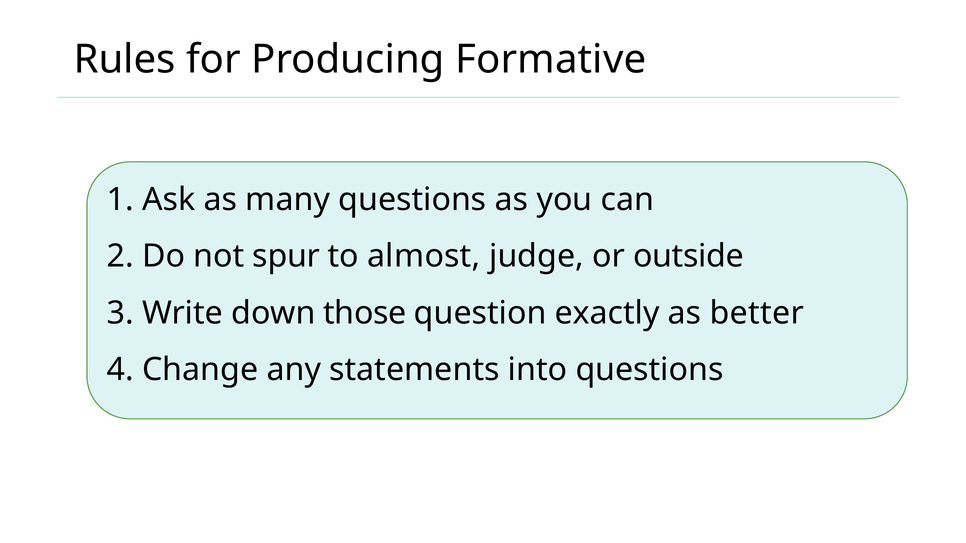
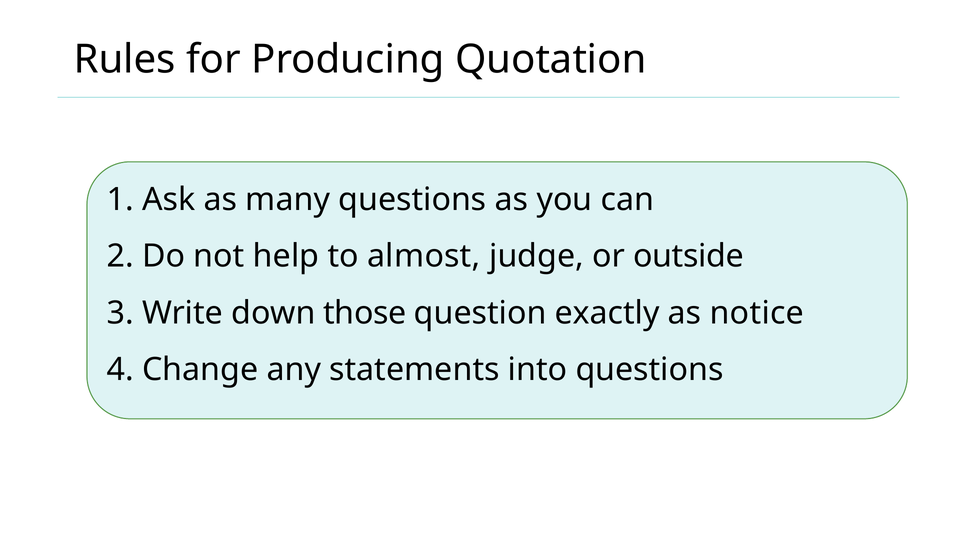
Formative: Formative -> Quotation
spur: spur -> help
better: better -> notice
